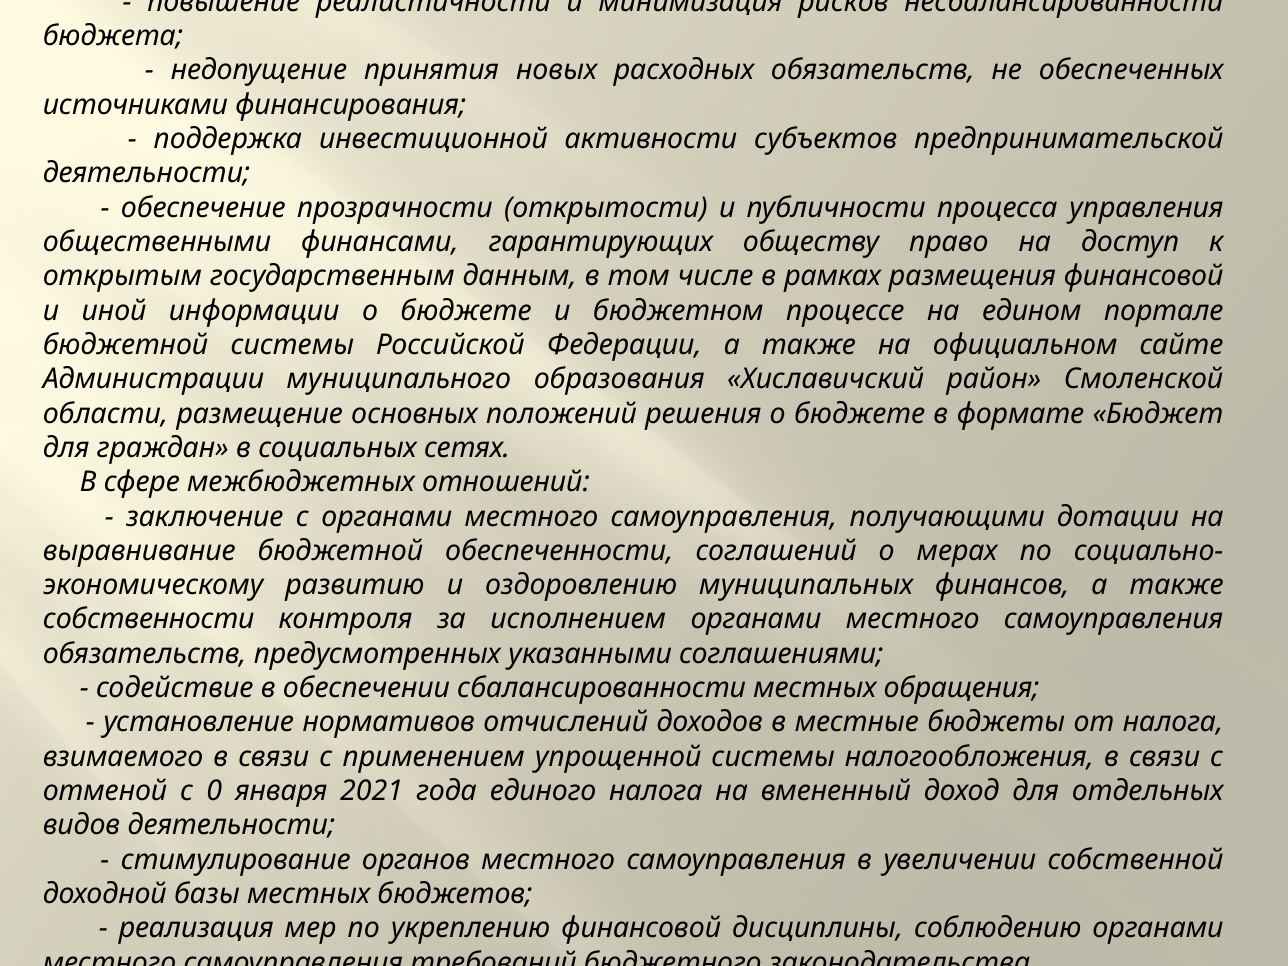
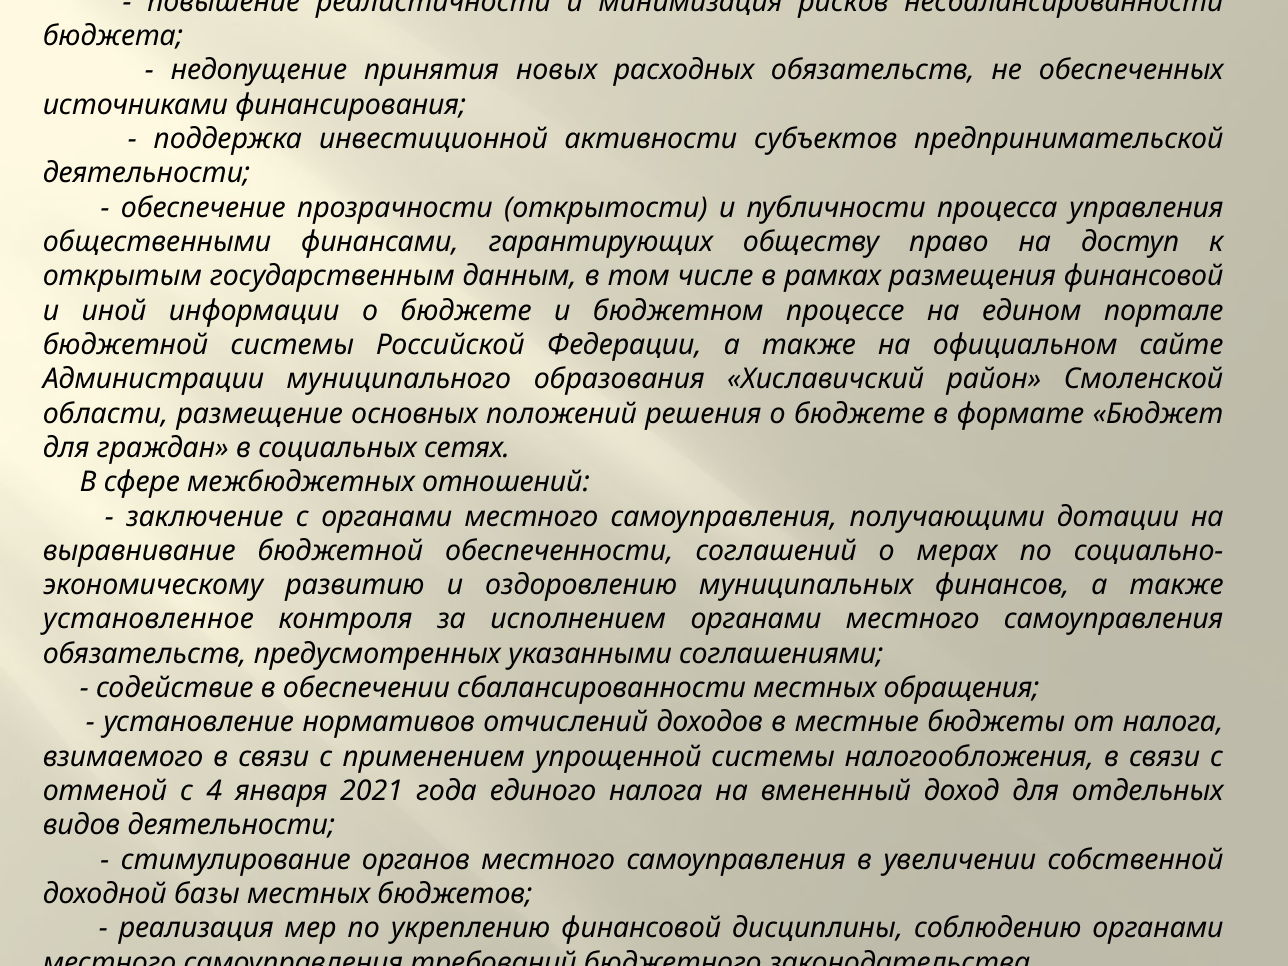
собственности: собственности -> установленное
0: 0 -> 4
